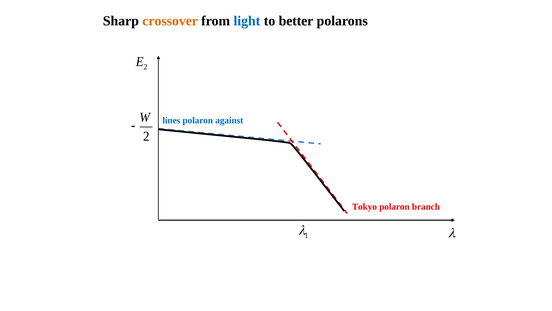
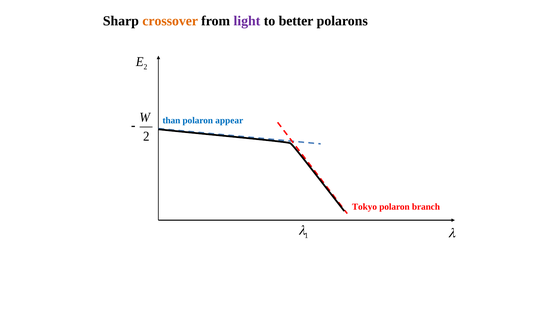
light colour: blue -> purple
lines: lines -> than
against: against -> appear
